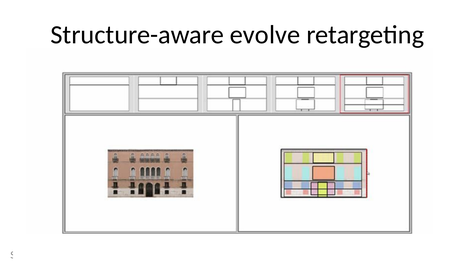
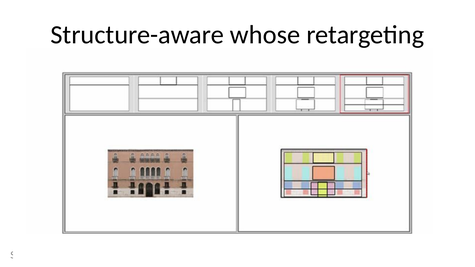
evolve: evolve -> whose
